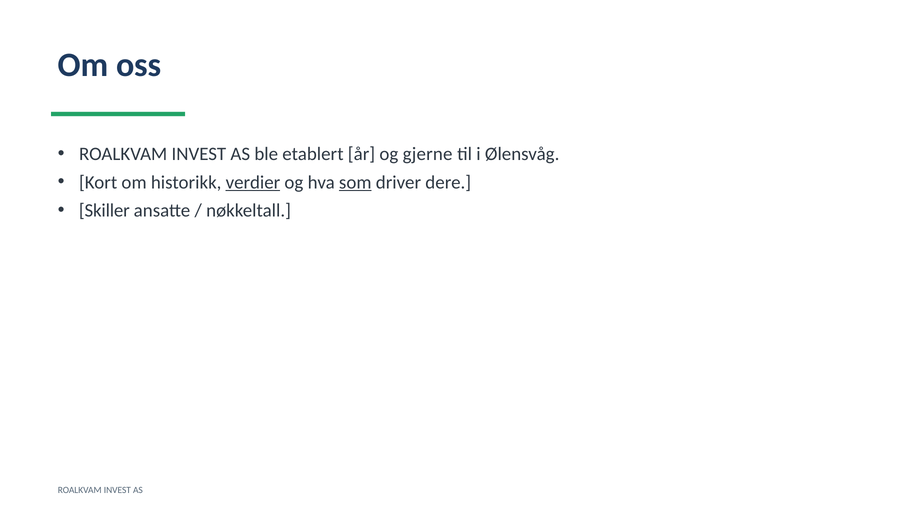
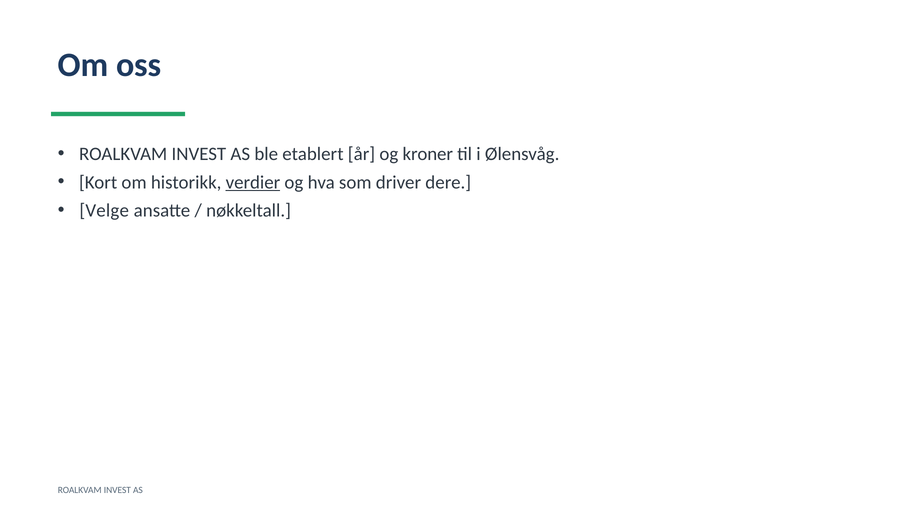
gjerne: gjerne -> kroner
som underline: present -> none
Skiller: Skiller -> Velge
